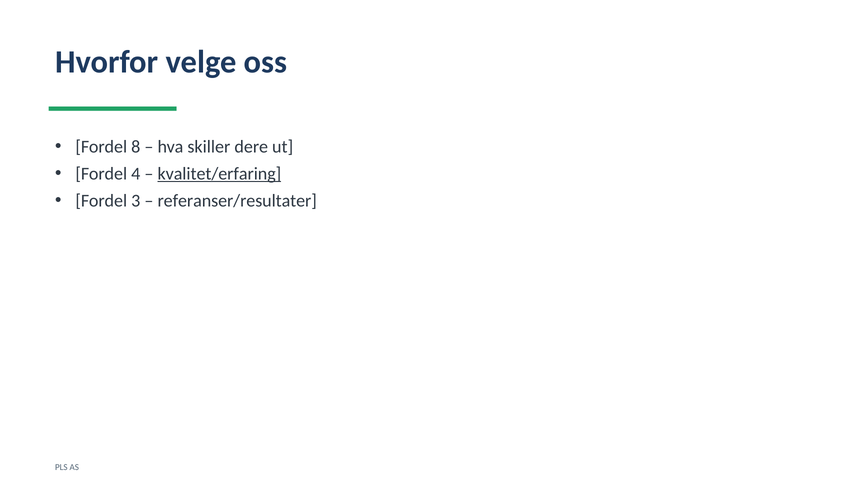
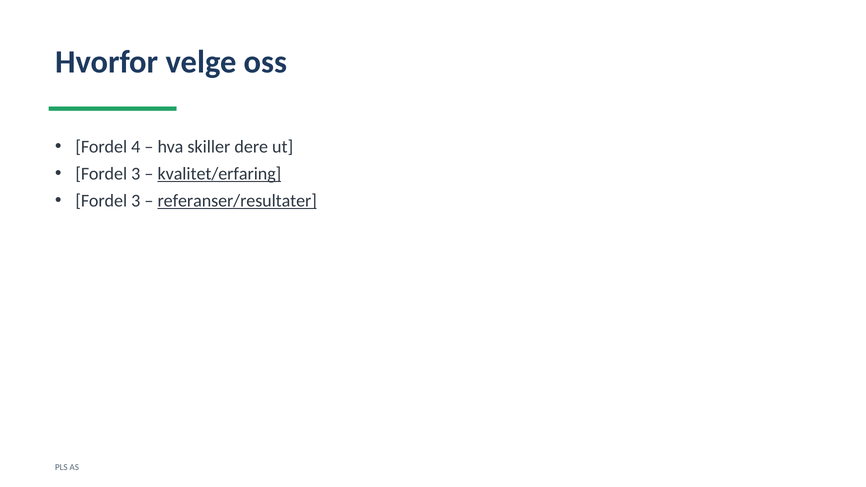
8: 8 -> 4
4 at (136, 174): 4 -> 3
referanser/resultater underline: none -> present
